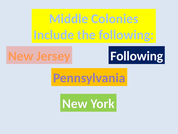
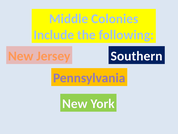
Following at (137, 56): Following -> Southern
